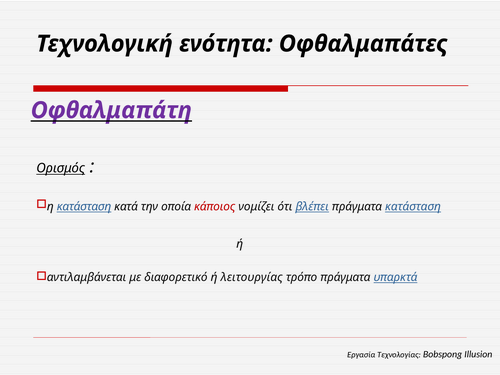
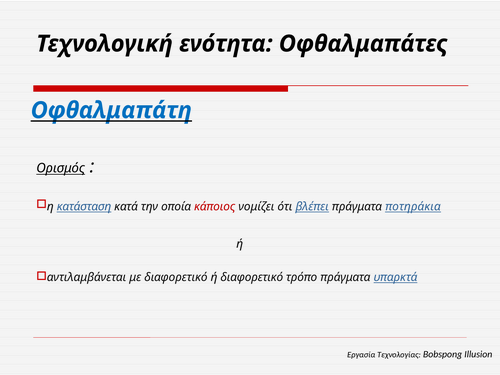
Οφθαλμαπάτη colour: purple -> blue
πράγματα κατάσταση: κατάσταση -> ποτηράκια
ή λειτουργίας: λειτουργίας -> διαφορετικό
